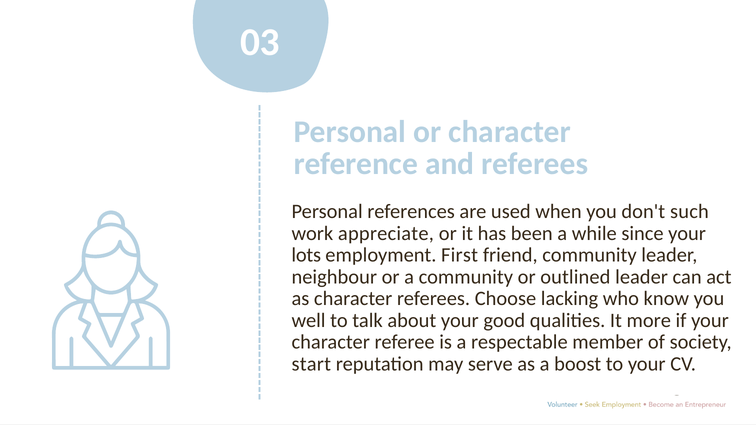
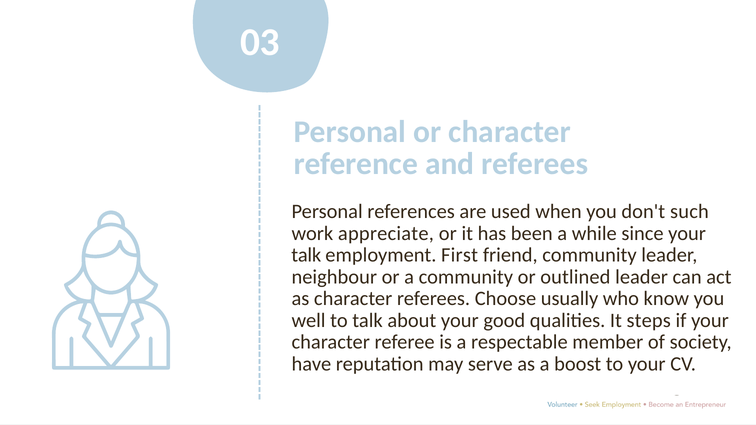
lots at (306, 255): lots -> talk
lacking: lacking -> usually
more: more -> steps
start: start -> have
